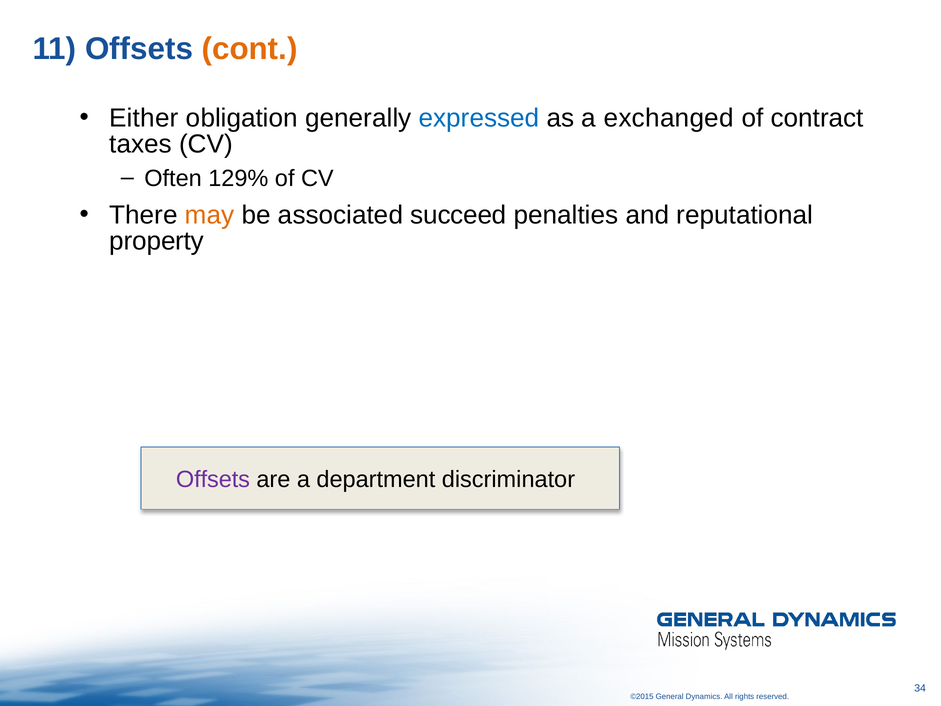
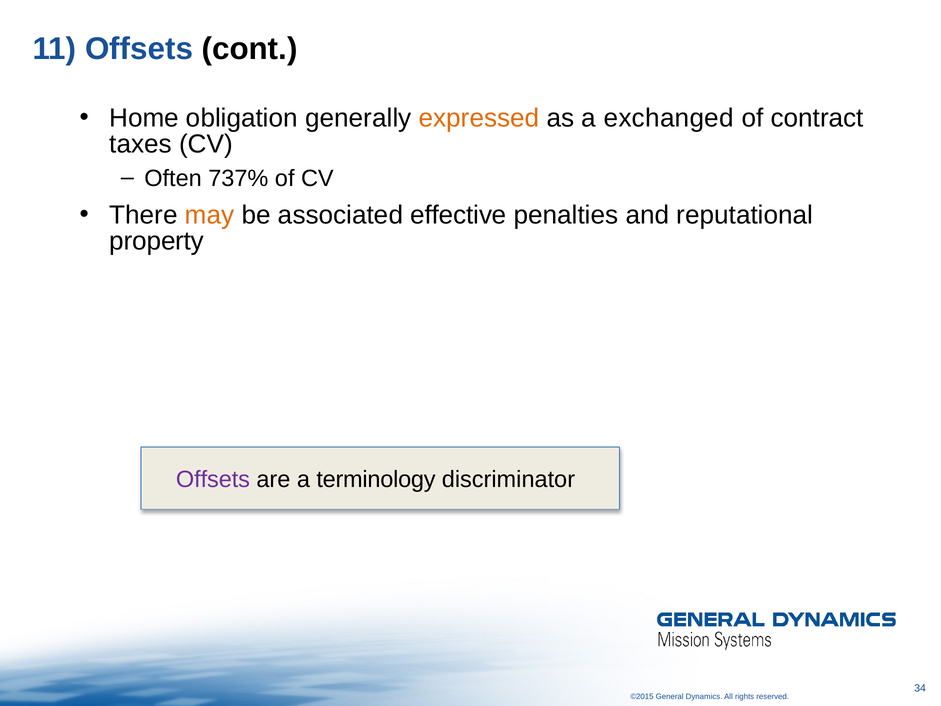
cont colour: orange -> black
Either: Either -> Home
expressed colour: blue -> orange
129%: 129% -> 737%
succeed: succeed -> effective
department: department -> terminology
